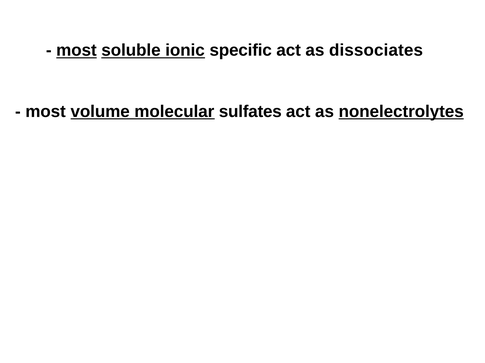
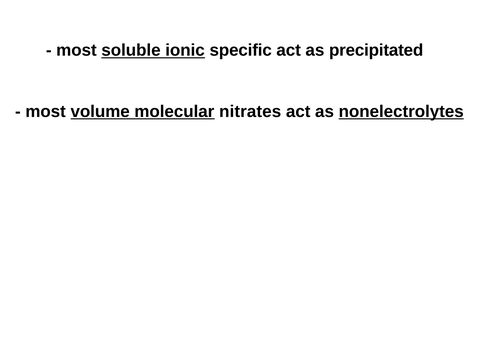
most at (76, 50) underline: present -> none
dissociates: dissociates -> precipitated
sulfates: sulfates -> nitrates
